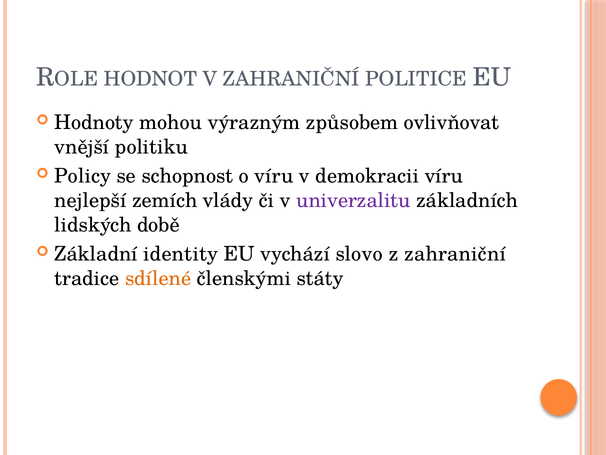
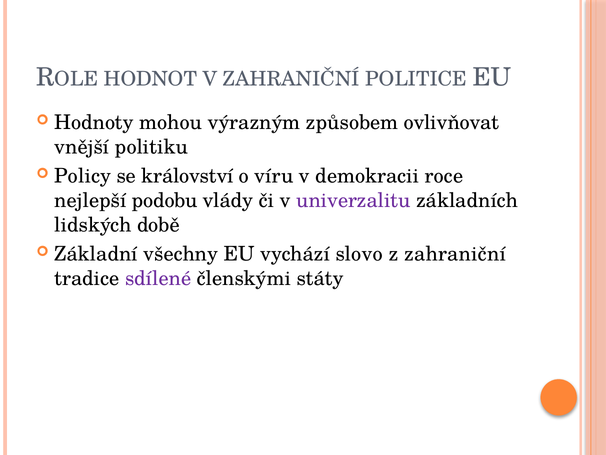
schopnost: schopnost -> království
demokracii víru: víru -> roce
zemích: zemích -> podobu
identity: identity -> všechny
sdílené colour: orange -> purple
